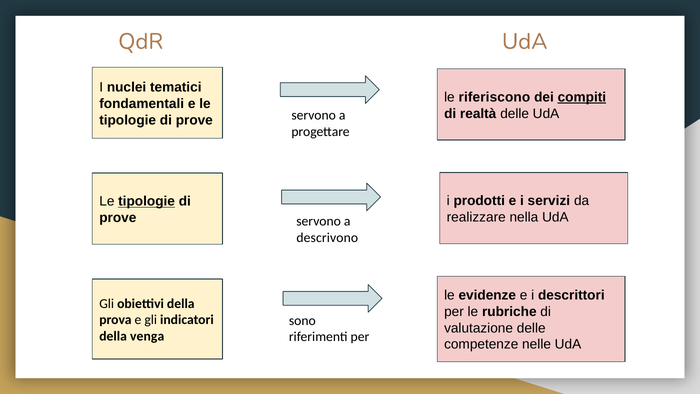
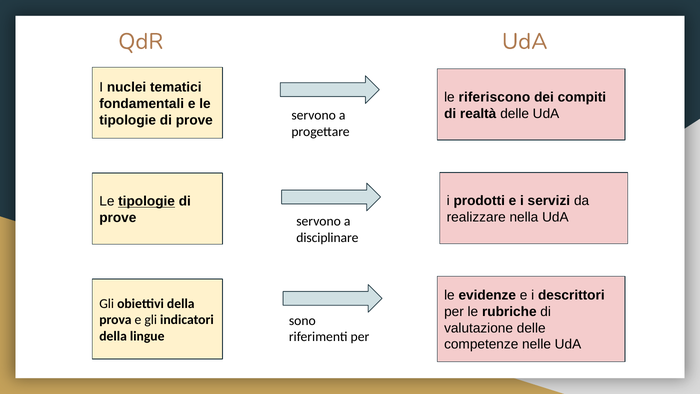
compiti underline: present -> none
descrivono: descrivono -> disciplinare
venga: venga -> lingue
